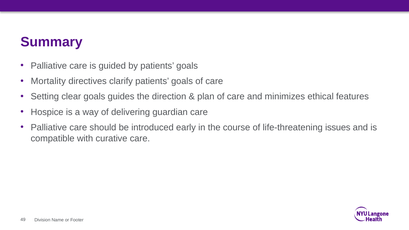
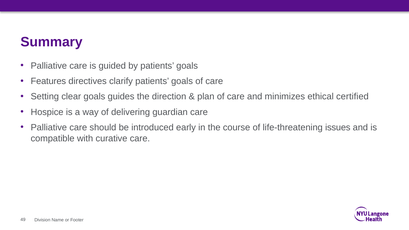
Mortality: Mortality -> Features
features: features -> certified
